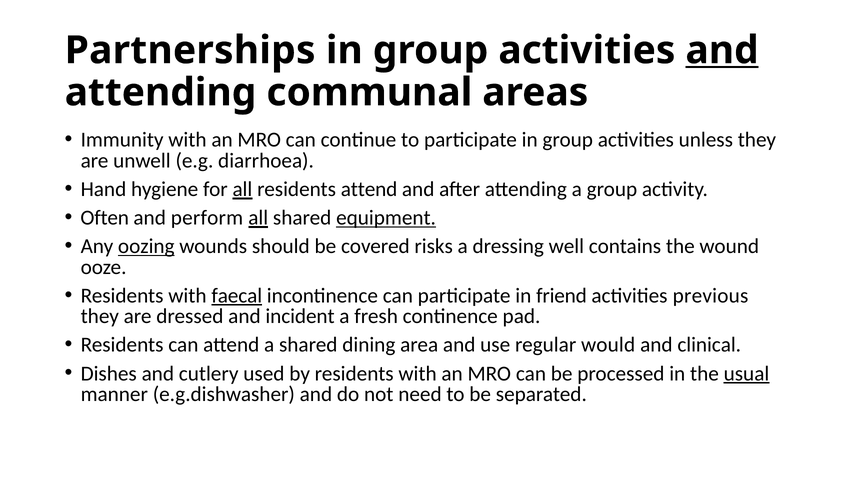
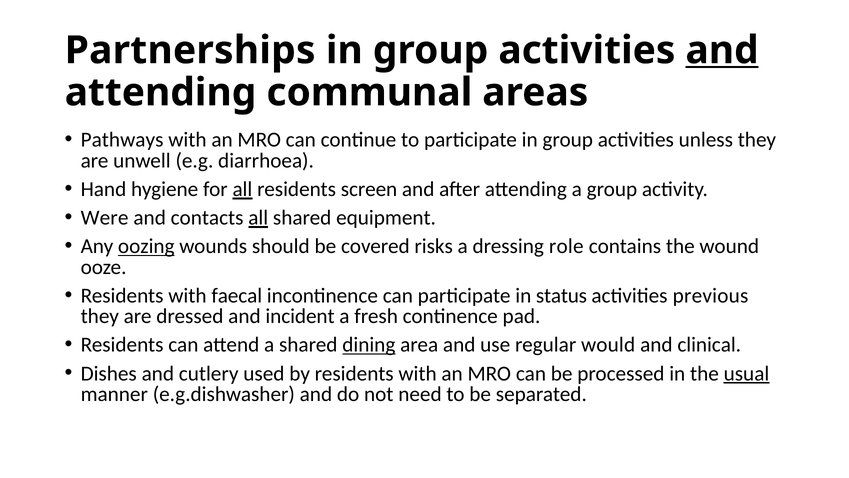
Immunity: Immunity -> Pathways
residents attend: attend -> screen
Often: Often -> Were
perform: perform -> contacts
equipment underline: present -> none
well: well -> role
faecal underline: present -> none
friend: friend -> status
dining underline: none -> present
